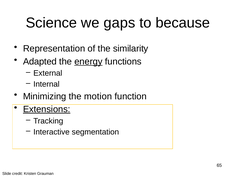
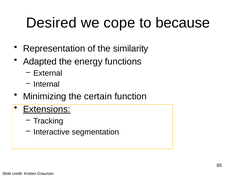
Science: Science -> Desired
gaps: gaps -> cope
energy underline: present -> none
motion: motion -> certain
